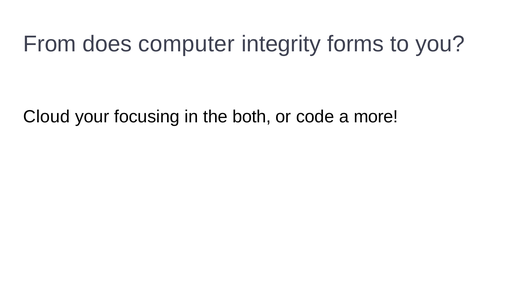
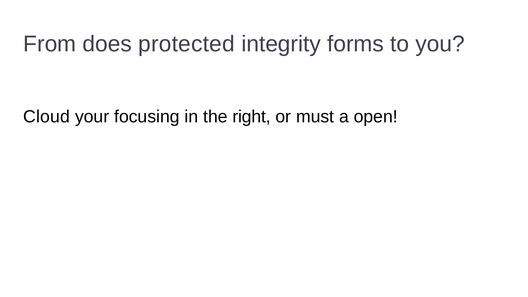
computer: computer -> protected
both: both -> right
code: code -> must
more: more -> open
